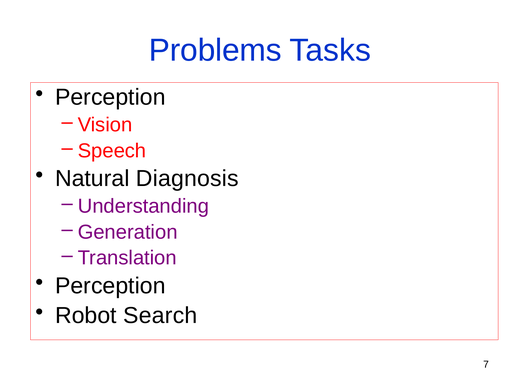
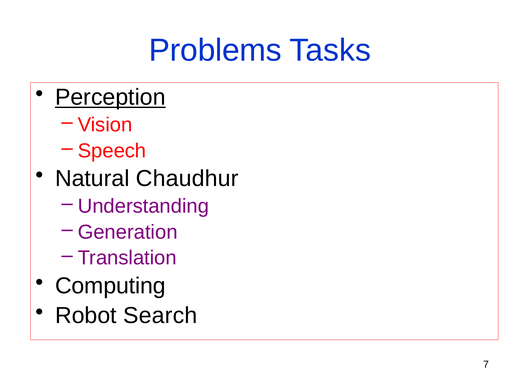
Perception at (110, 97) underline: none -> present
Diagnosis: Diagnosis -> Chaudhur
Perception at (110, 286): Perception -> Computing
